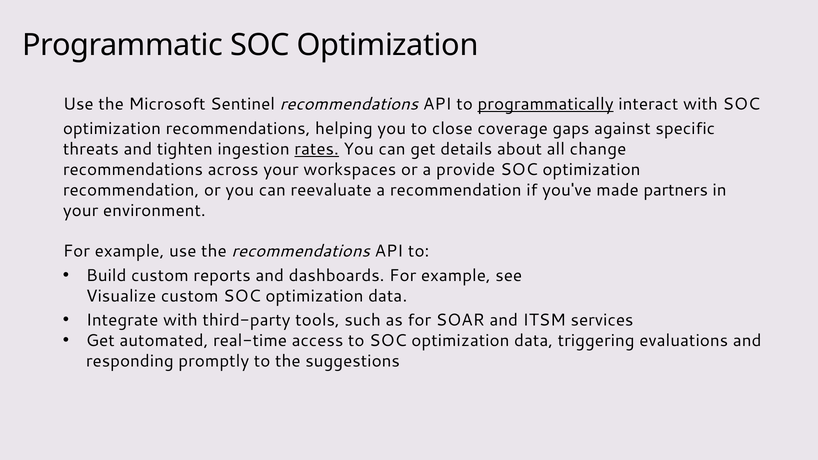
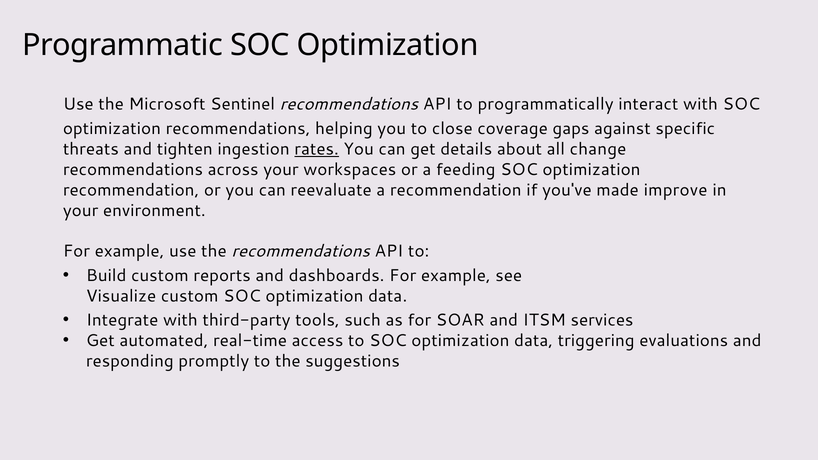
programmatically underline: present -> none
provide: provide -> feeding
partners: partners -> improve
